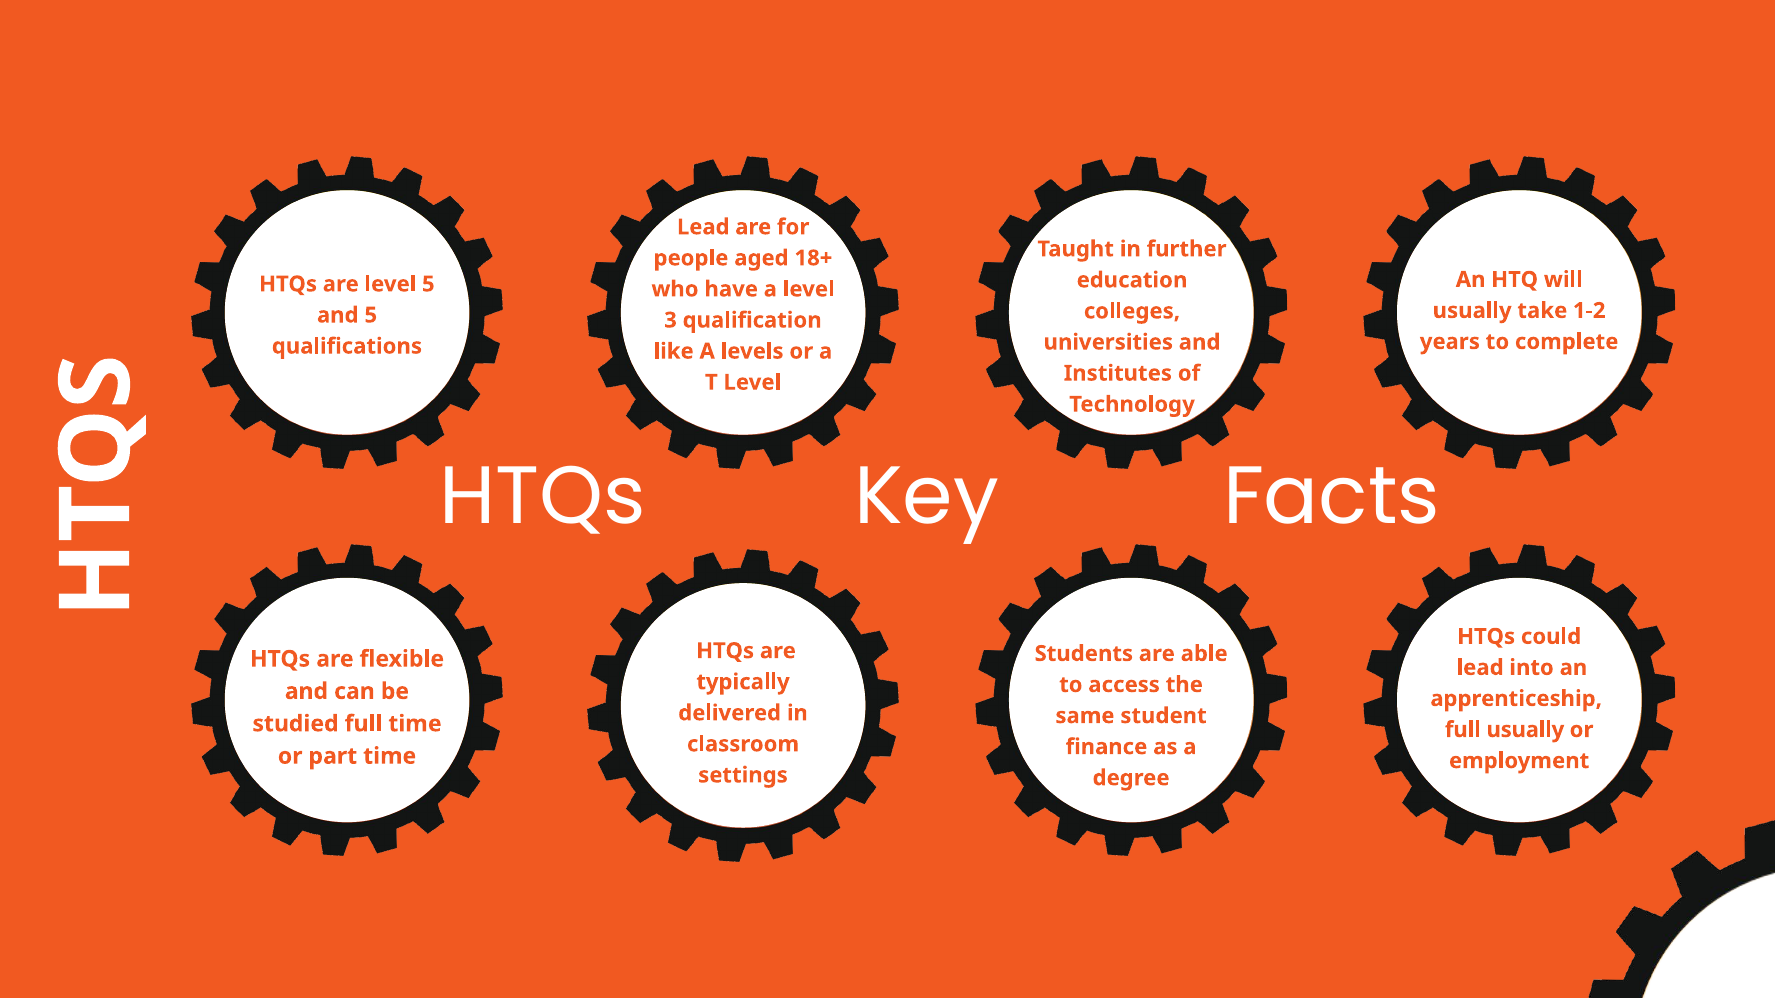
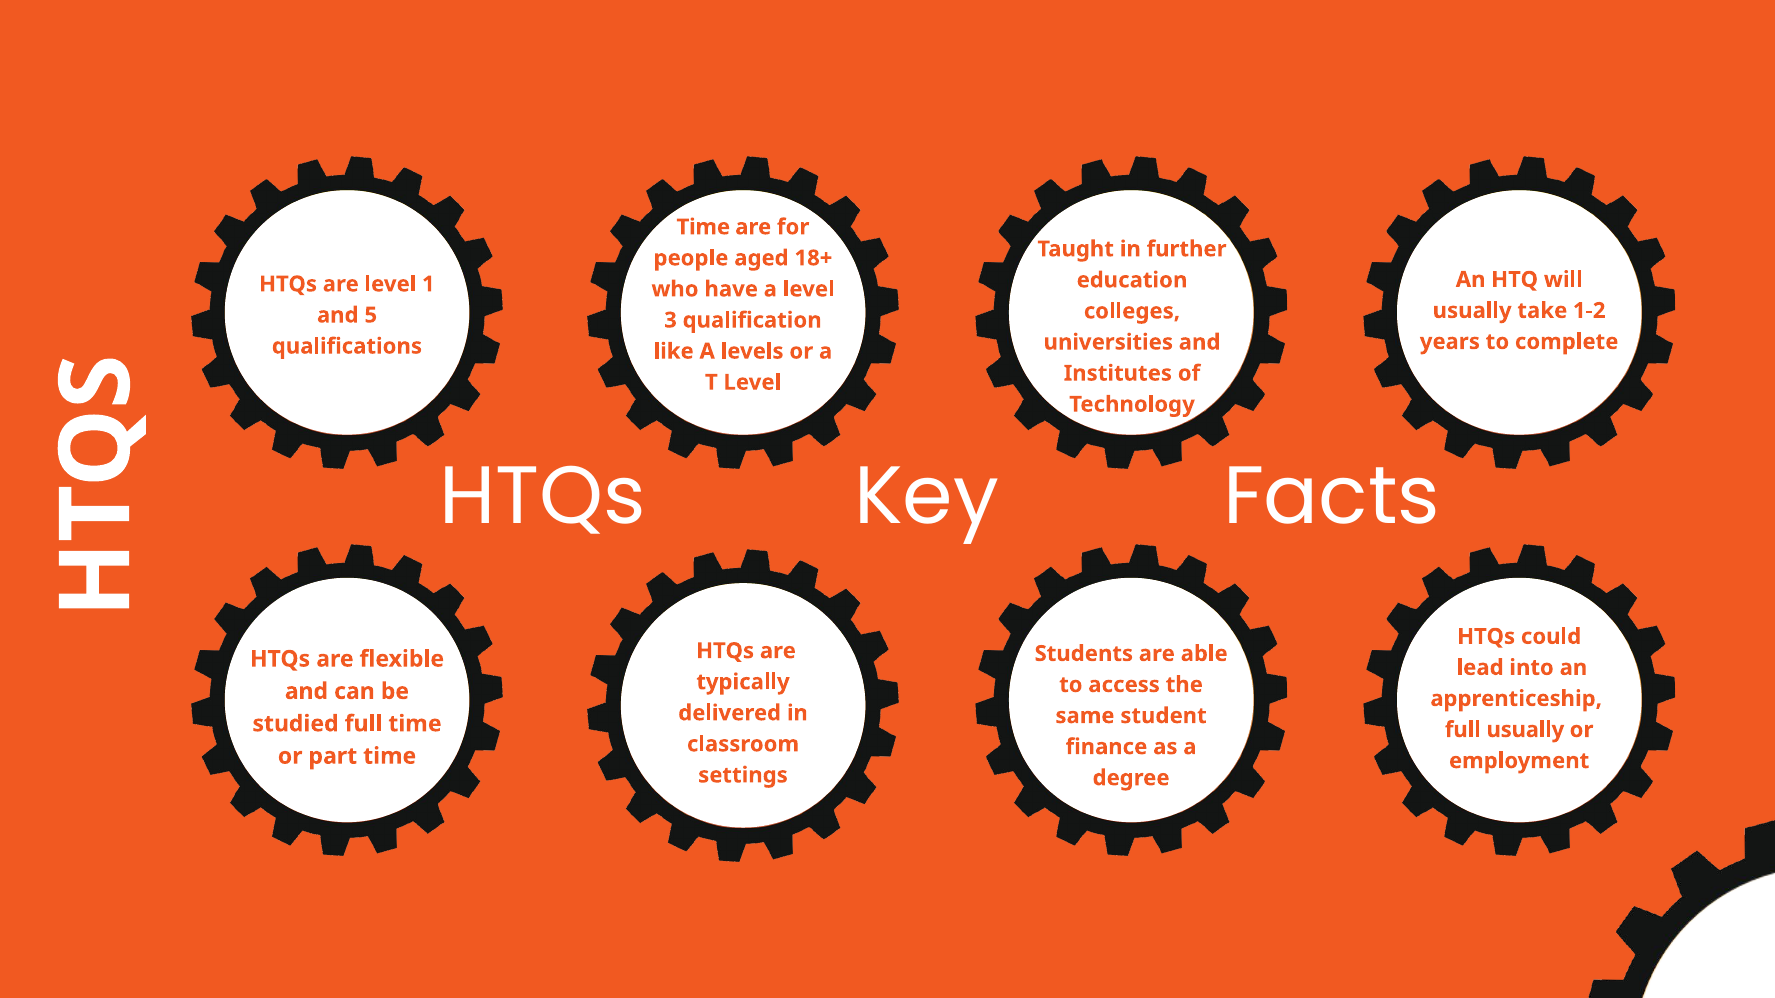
Lead at (703, 227): Lead -> Time
level 5: 5 -> 1
